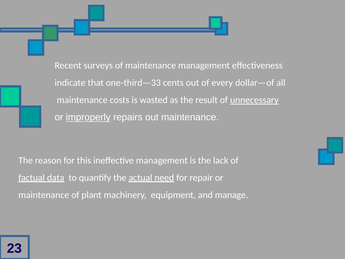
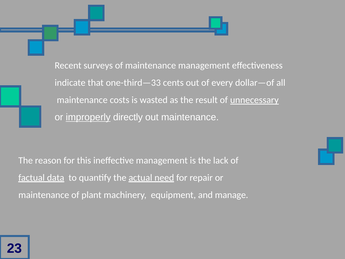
repairs: repairs -> directly
